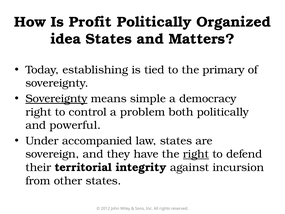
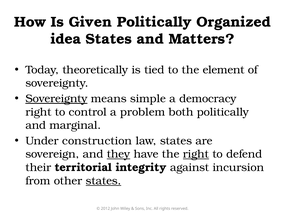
Profit: Profit -> Given
establishing: establishing -> theoretically
primary: primary -> element
powerful: powerful -> marginal
accompanied: accompanied -> construction
they underline: none -> present
states at (103, 181) underline: none -> present
